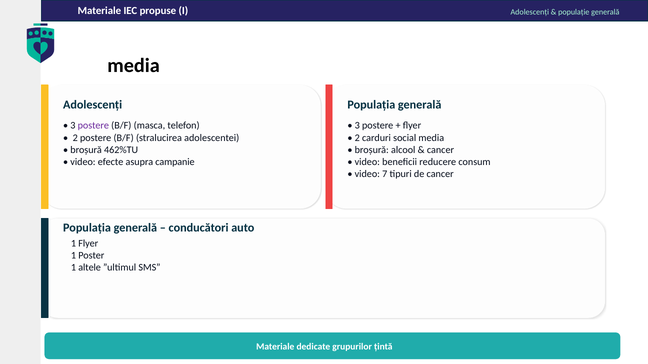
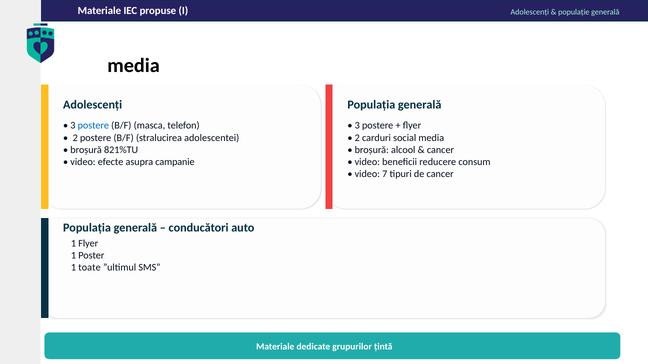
postere at (93, 126) colour: purple -> blue
462%TU: 462%TU -> 821%TU
altele: altele -> toate
